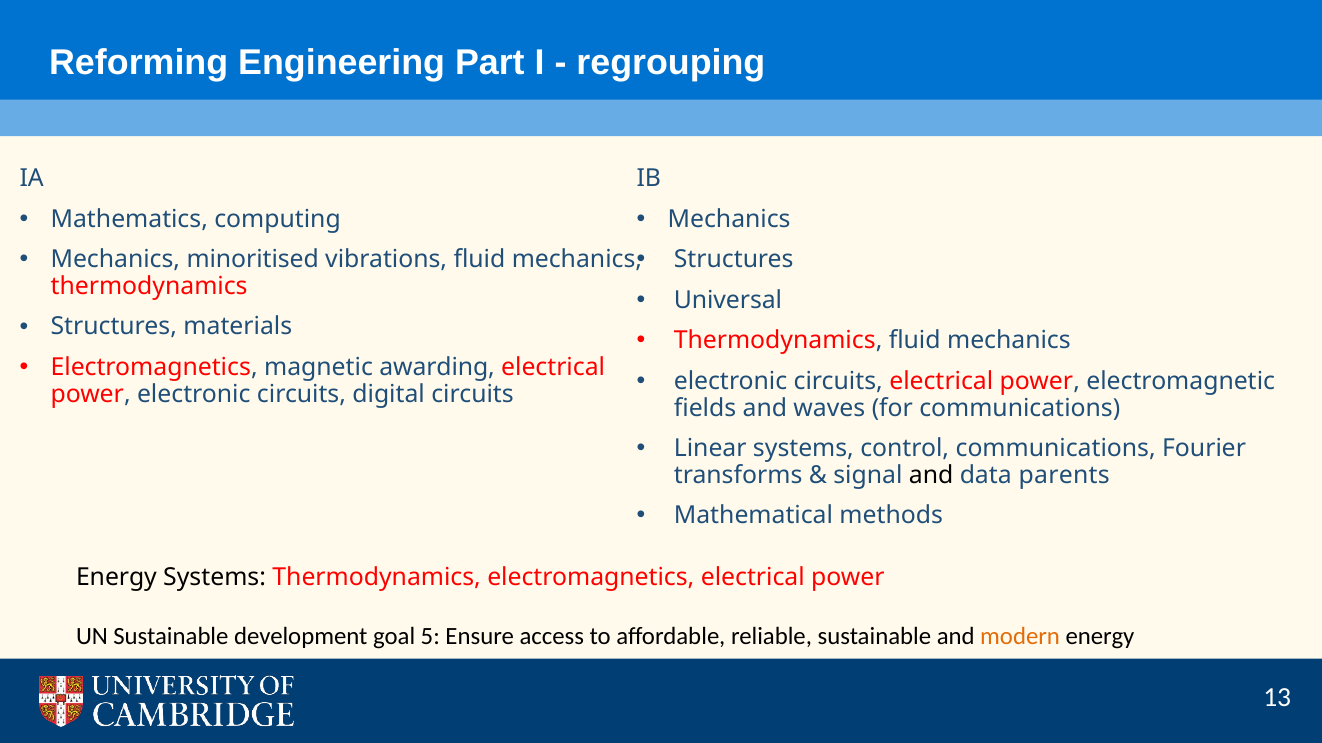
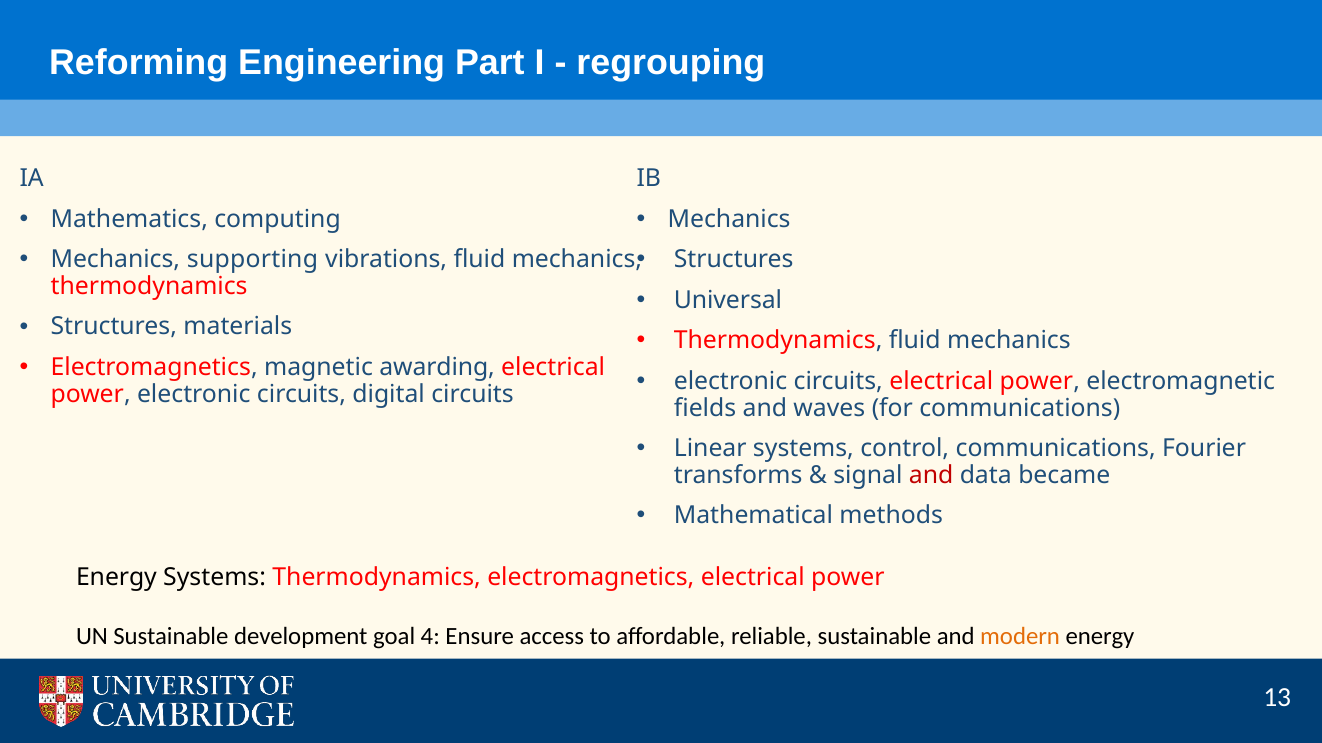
minoritised: minoritised -> supporting
and at (931, 476) colour: black -> red
parents: parents -> became
5: 5 -> 4
